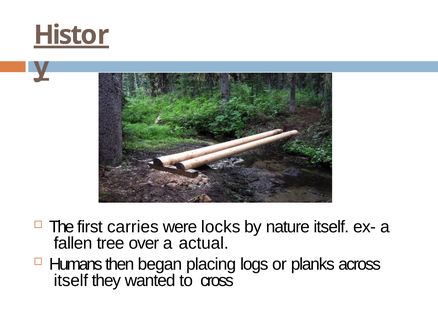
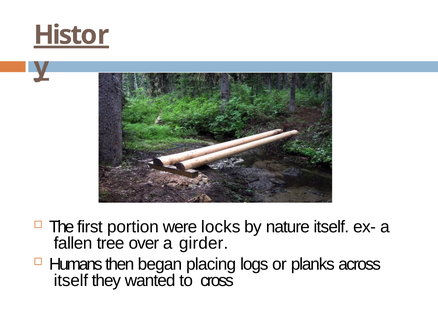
carries: carries -> portion
actual: actual -> girder
